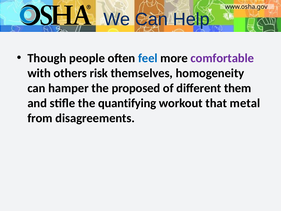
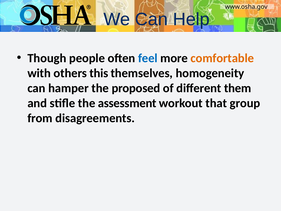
comfortable colour: purple -> orange
risk: risk -> this
quantifying: quantifying -> assessment
metal: metal -> group
